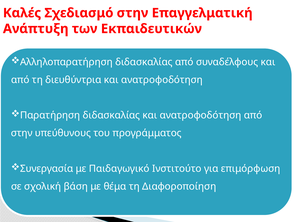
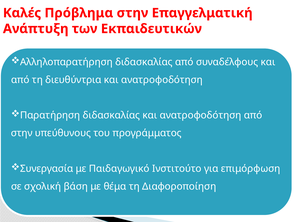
Σχεδιασμό: Σχεδιασμό -> Πρόβλημα
